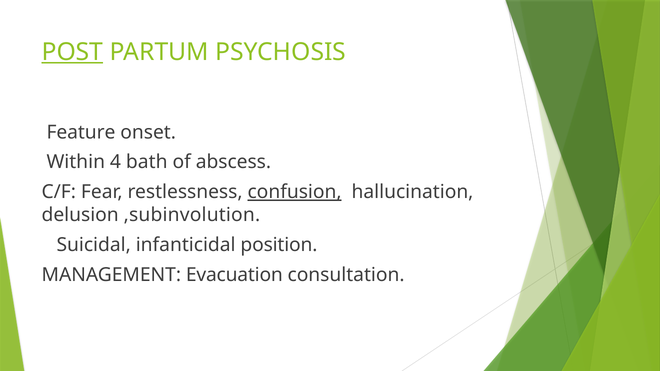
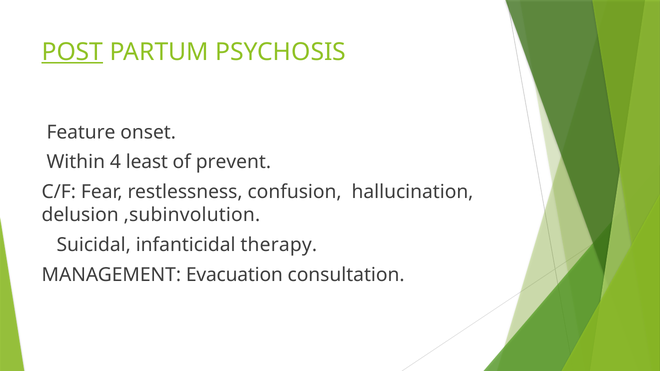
bath: bath -> least
abscess: abscess -> prevent
confusion underline: present -> none
position: position -> therapy
